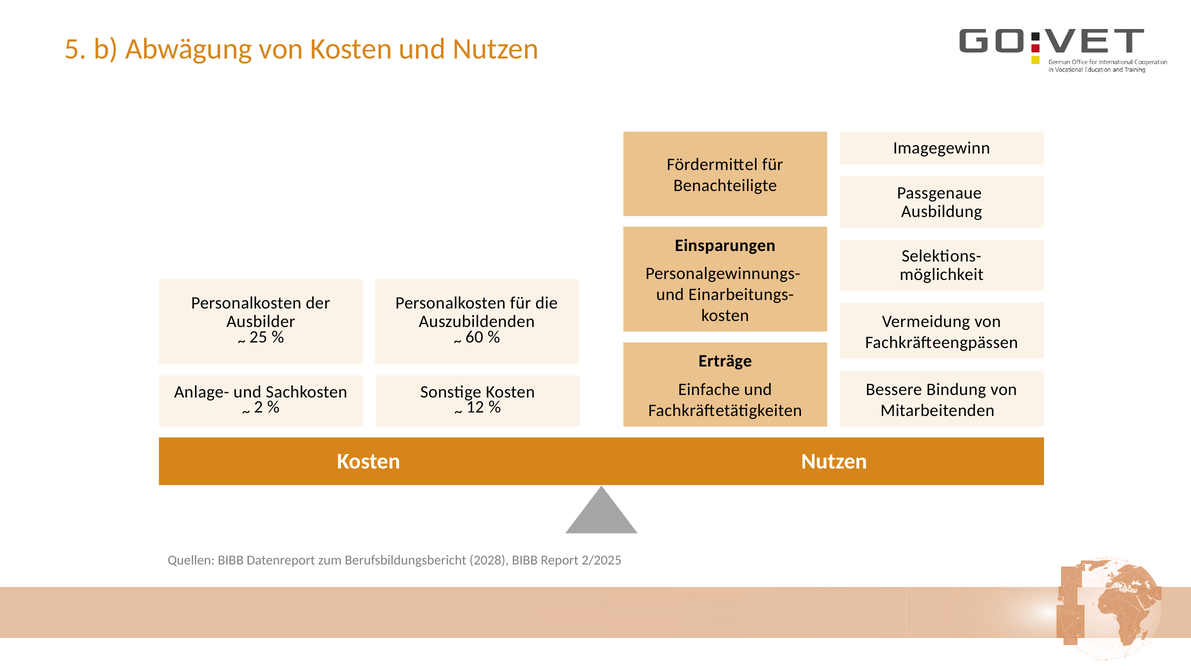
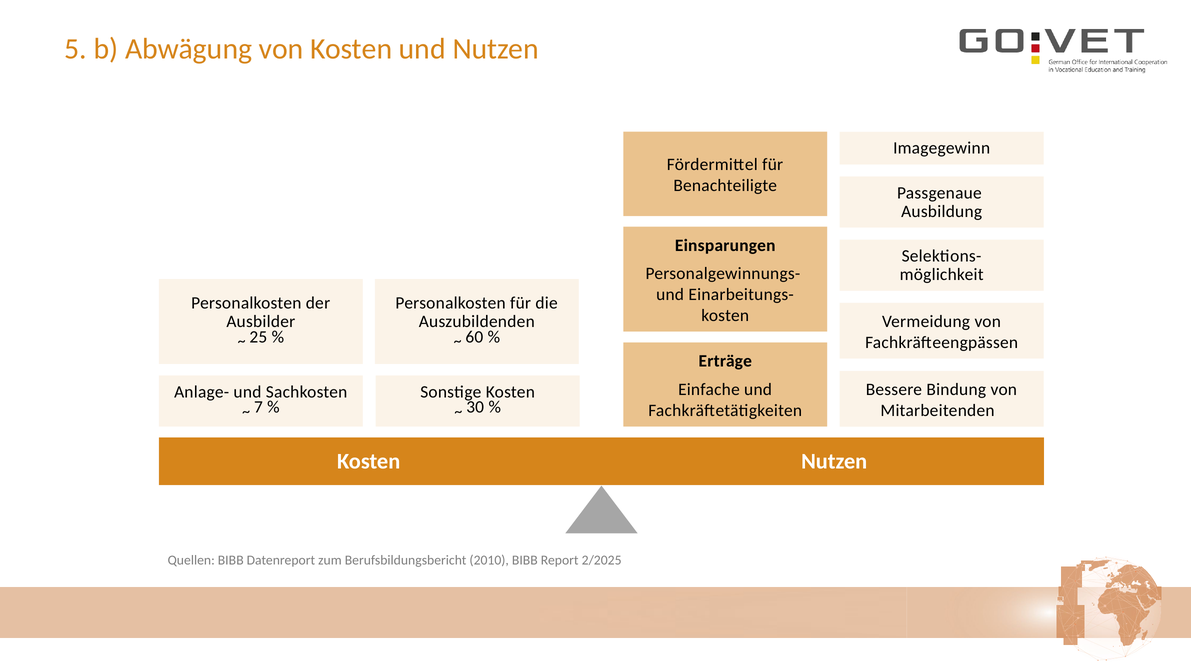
2: 2 -> 7
12: 12 -> 30
2028: 2028 -> 2010
